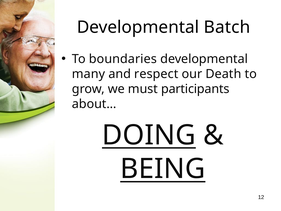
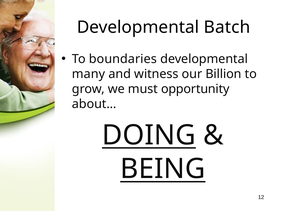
respect: respect -> witness
Death: Death -> Billion
participants: participants -> opportunity
